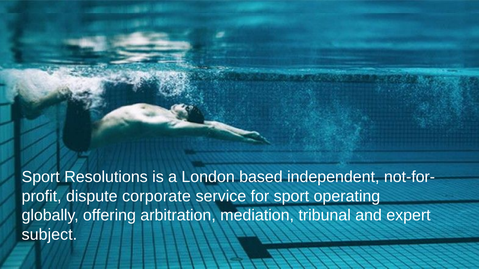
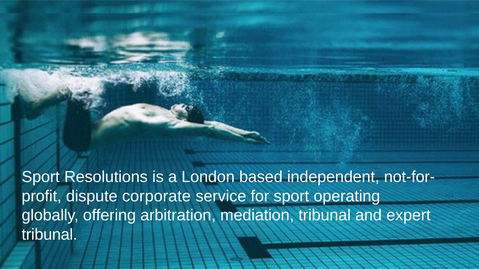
subject at (49, 235): subject -> tribunal
